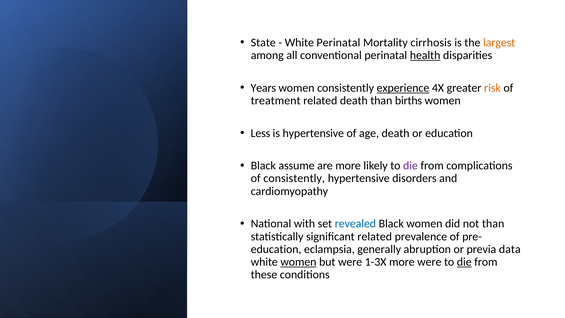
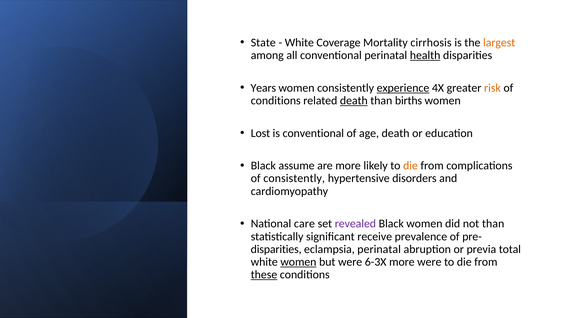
White Perinatal: Perinatal -> Coverage
treatment at (276, 101): treatment -> conditions
death at (354, 101) underline: none -> present
Less: Less -> Lost
is hypertensive: hypertensive -> conventional
die at (410, 166) colour: purple -> orange
with: with -> care
revealed colour: blue -> purple
significant related: related -> receive
education at (276, 249): education -> disparities
eclampsia generally: generally -> perinatal
data: data -> total
1-3X: 1-3X -> 6-3X
die at (464, 262) underline: present -> none
these underline: none -> present
